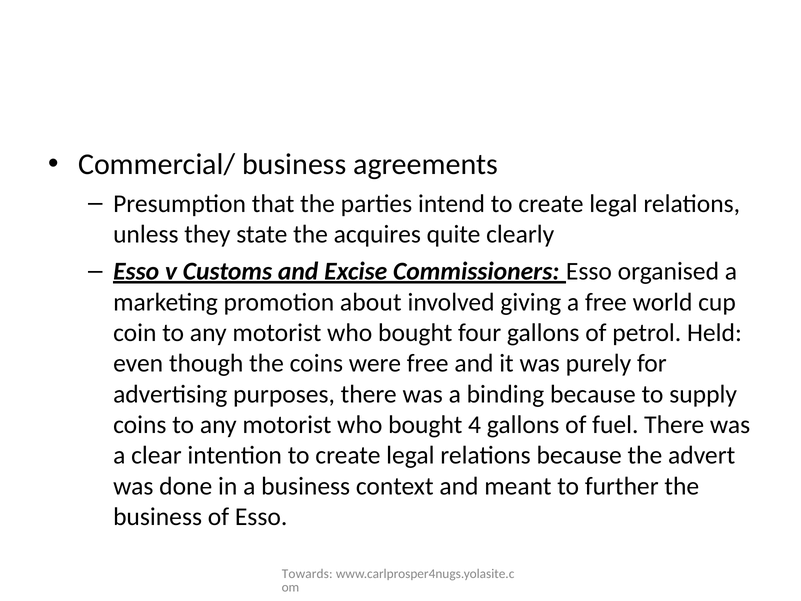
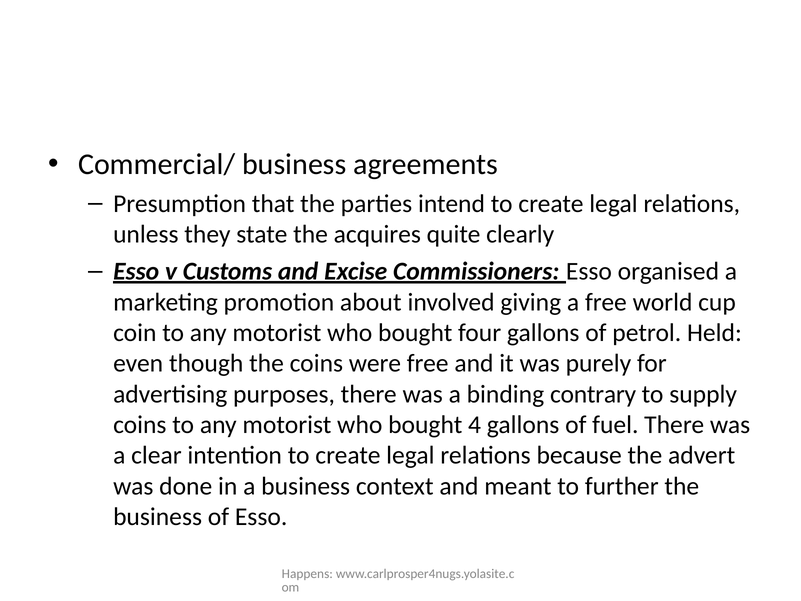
binding because: because -> contrary
Towards: Towards -> Happens
